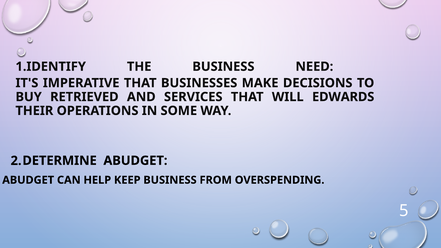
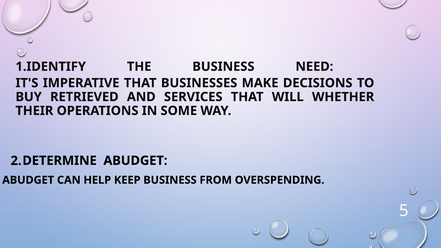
EDWARDS: EDWARDS -> WHETHER
